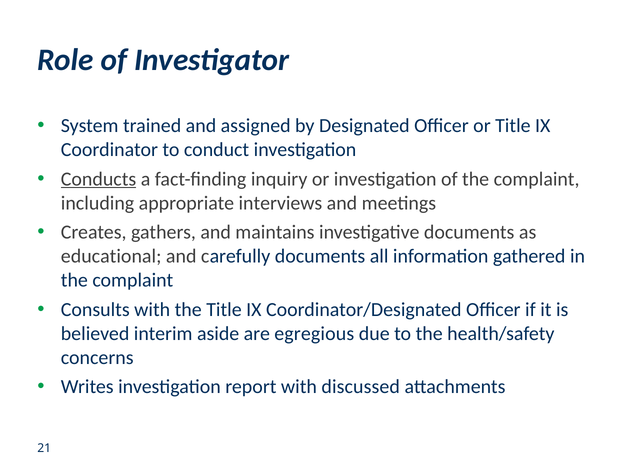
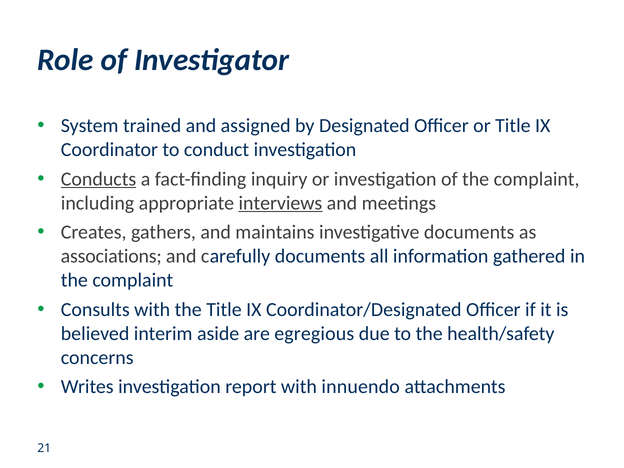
interviews underline: none -> present
educational: educational -> associations
discussed: discussed -> innuendo
